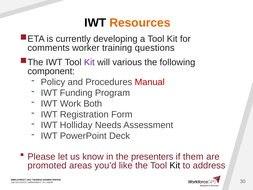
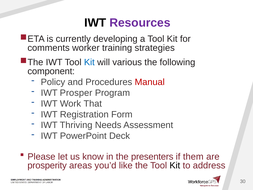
Resources colour: orange -> purple
questions: questions -> strategies
Kit at (89, 62) colour: purple -> blue
Funding: Funding -> Prosper
Both: Both -> That
Holliday: Holliday -> Thriving
promoted: promoted -> prosperity
